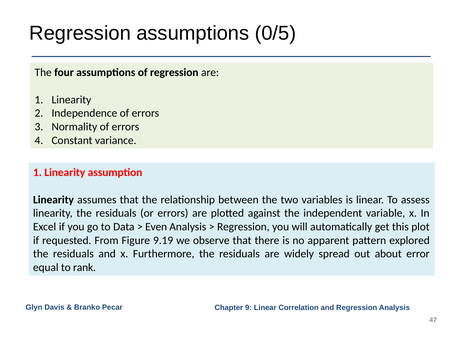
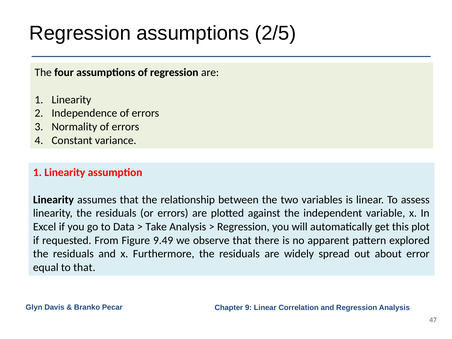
0/5: 0/5 -> 2/5
Even: Even -> Take
9.19: 9.19 -> 9.49
to rank: rank -> that
